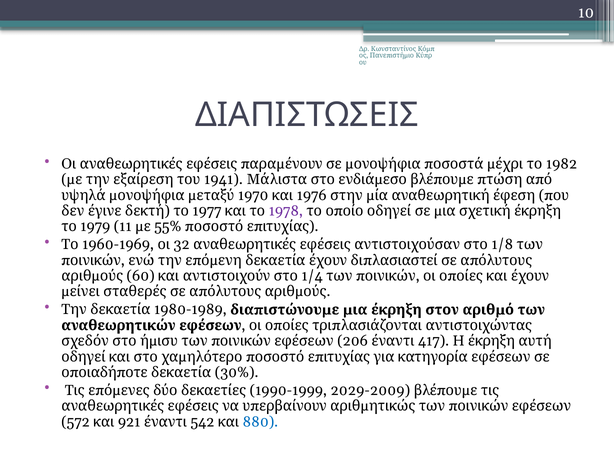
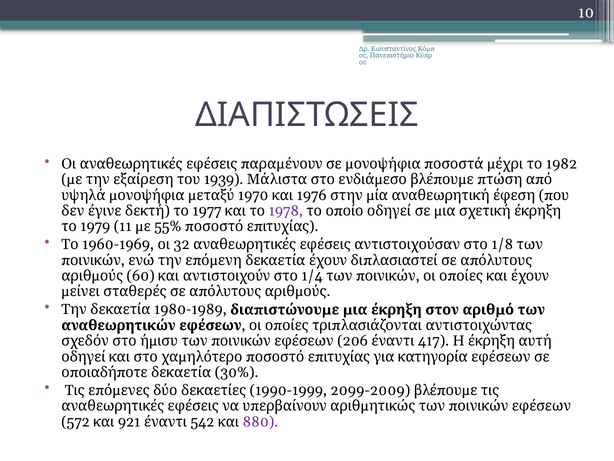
1941: 1941 -> 1939
2029-2009: 2029-2009 -> 2099-2009
880 colour: blue -> purple
